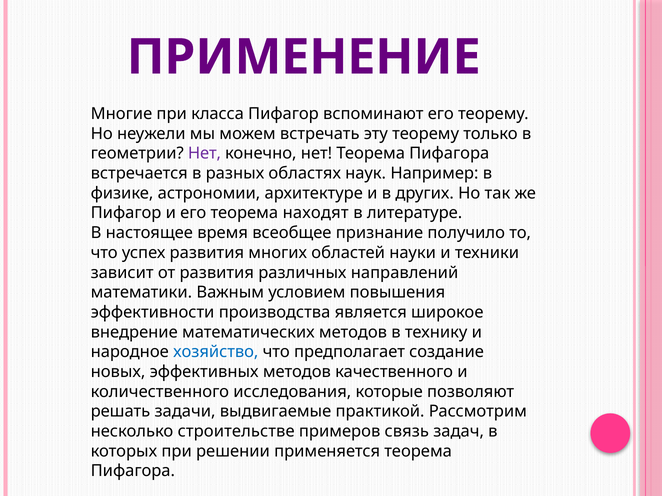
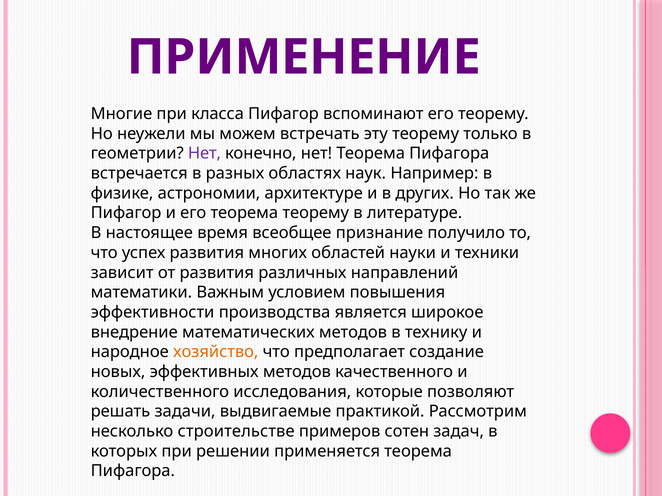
теорема находят: находят -> теорему
хозяйство colour: blue -> orange
связь: связь -> сотен
